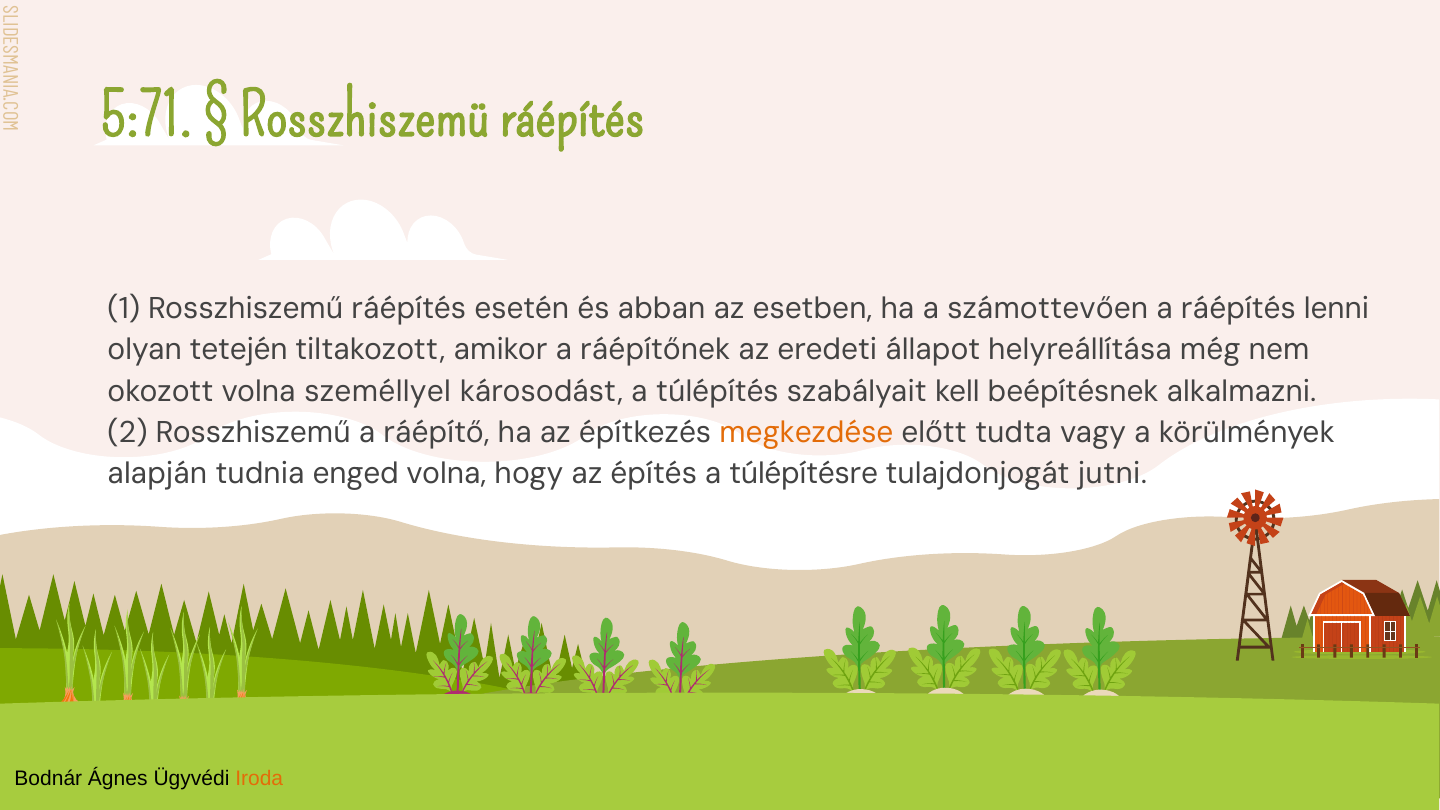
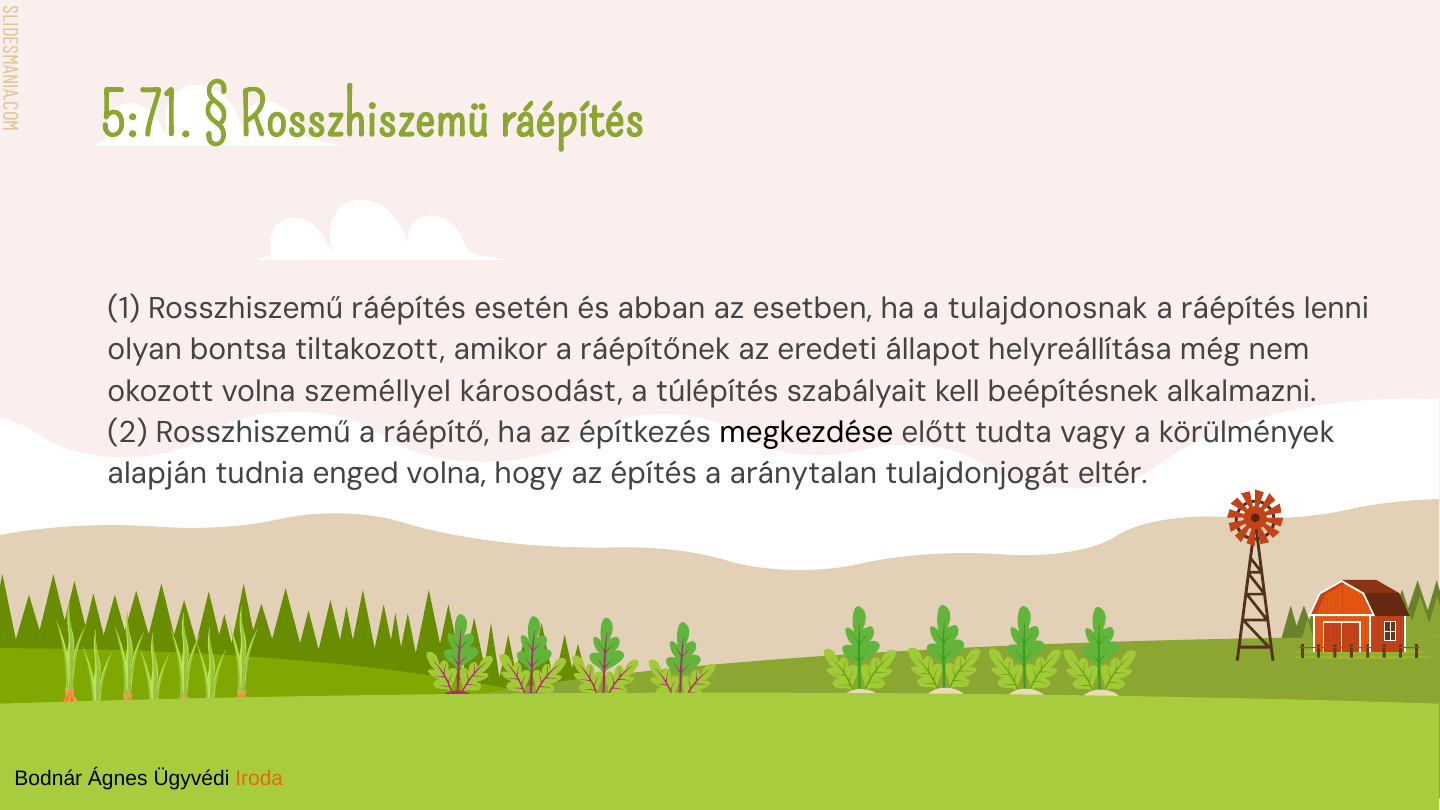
számottevően: számottevően -> tulajdonosnak
tetején: tetején -> bontsa
megkezdése colour: orange -> black
túlépítésre: túlépítésre -> aránytalan
jutni: jutni -> eltér
